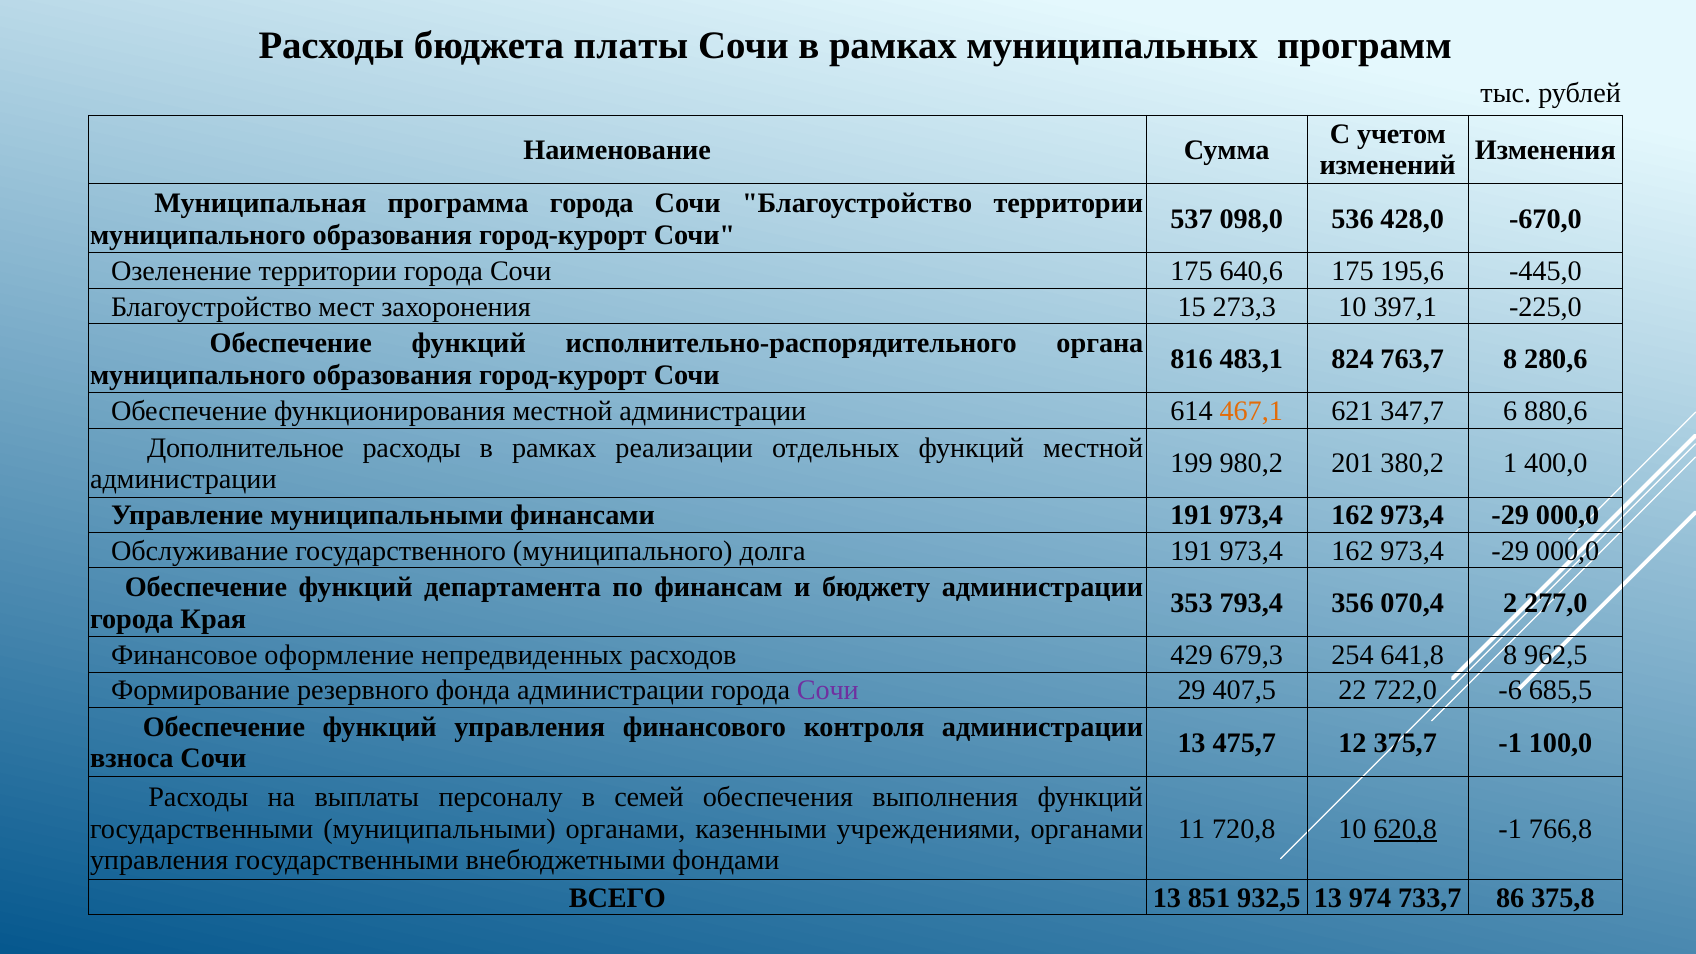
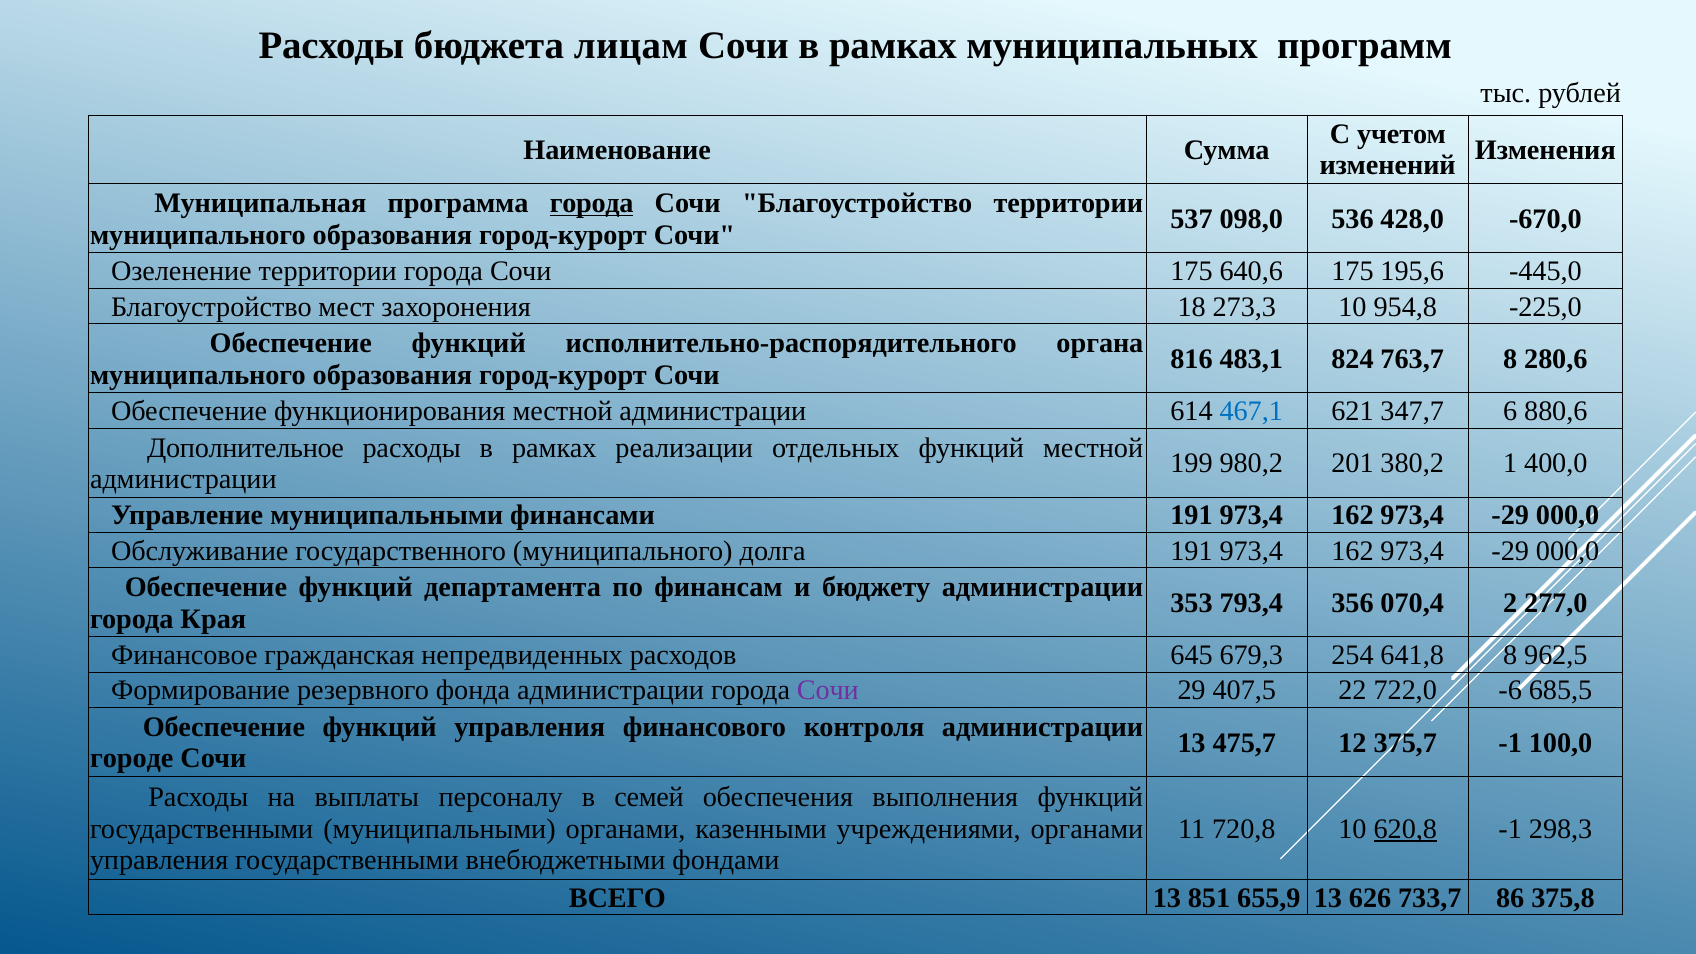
платы: платы -> лицам
города at (592, 203) underline: none -> present
15: 15 -> 18
397,1: 397,1 -> 954,8
467,1 colour: orange -> blue
оформление: оформление -> гражданская
429: 429 -> 645
взноса: взноса -> городе
766,8: 766,8 -> 298,3
932,5: 932,5 -> 655,9
974: 974 -> 626
